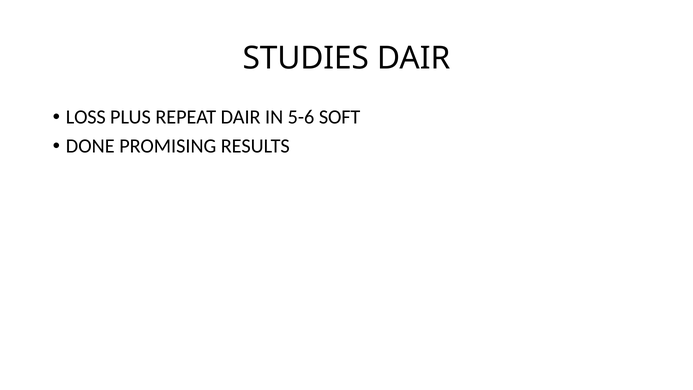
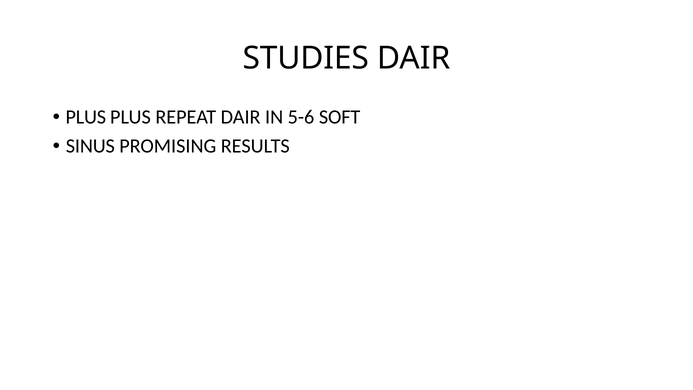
LOSS at (86, 117): LOSS -> PLUS
DONE: DONE -> SINUS
